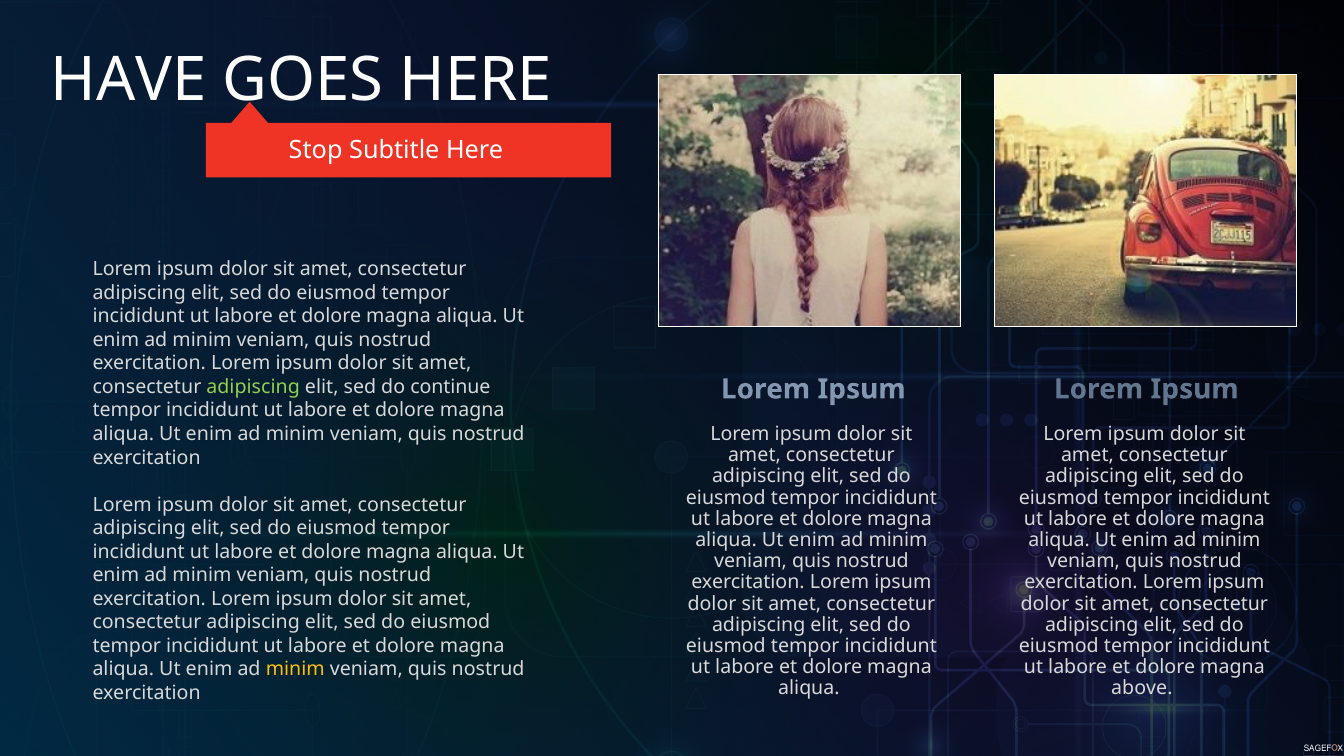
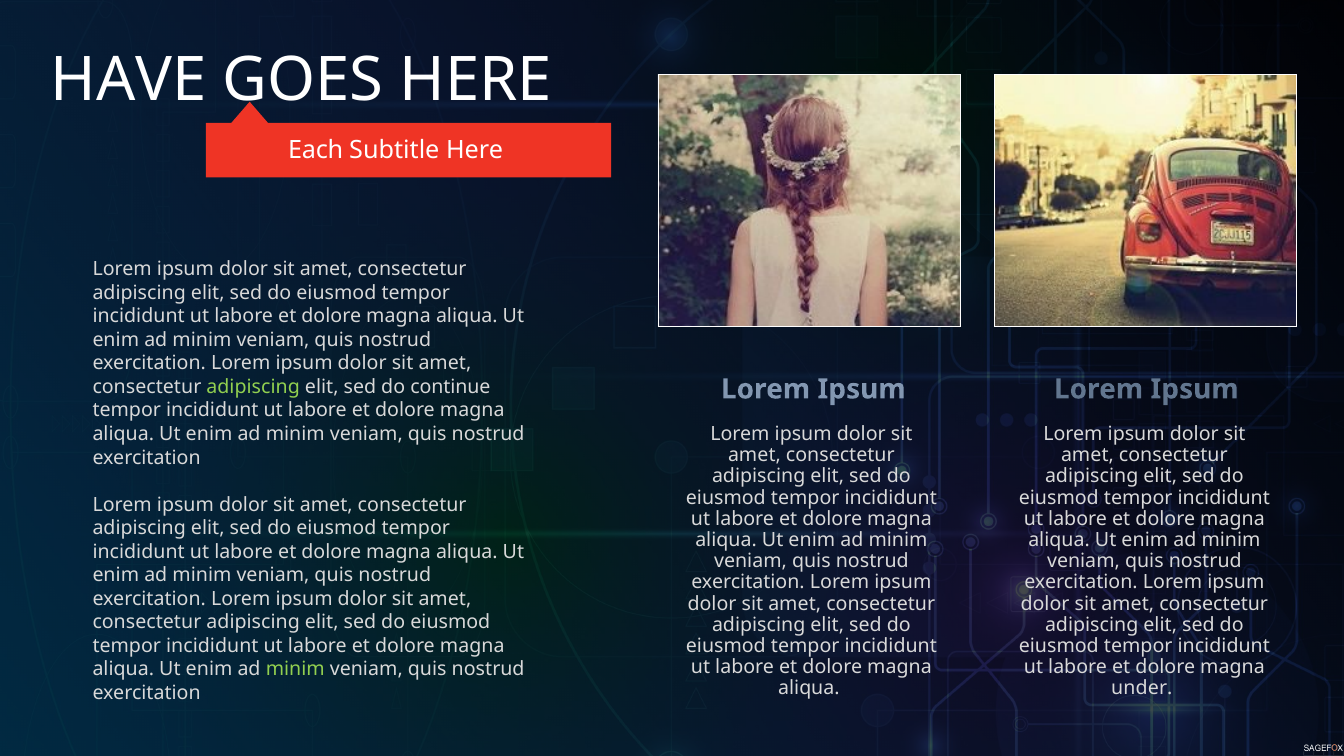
Stop: Stop -> Each
minim at (295, 669) colour: yellow -> light green
above: above -> under
